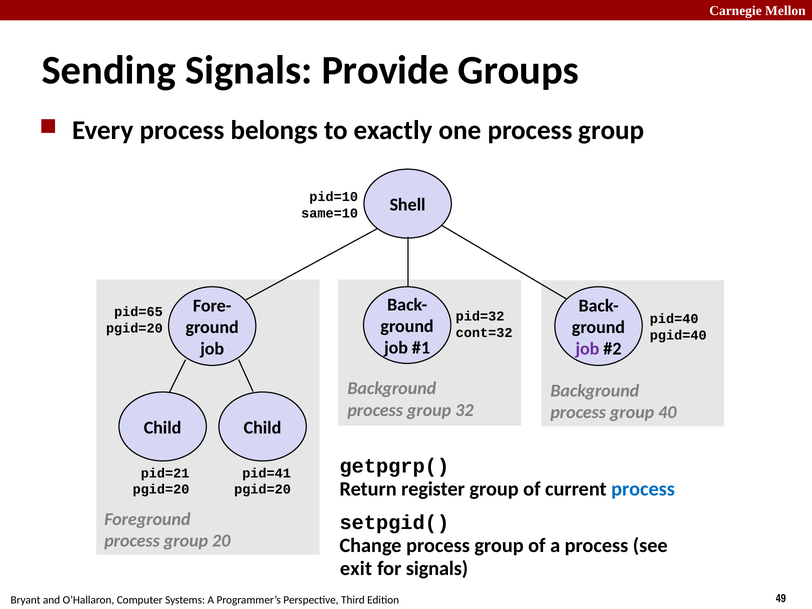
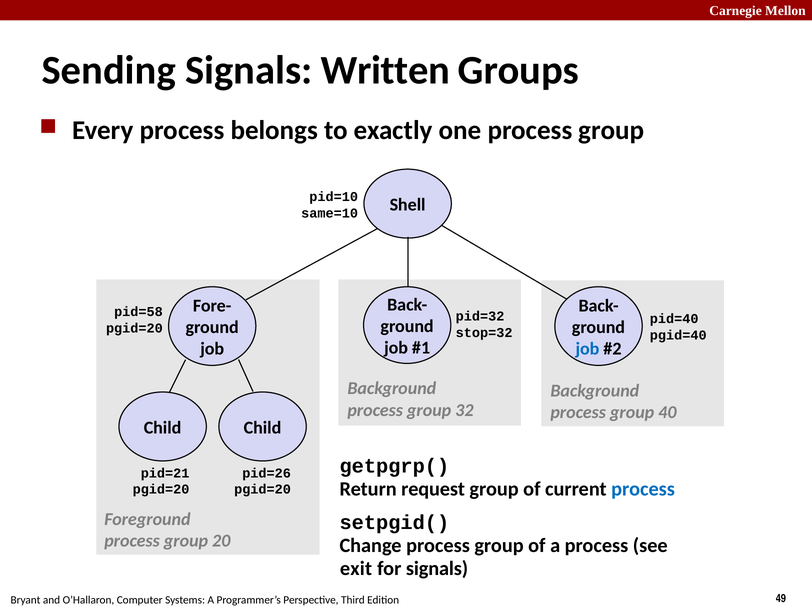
Provide: Provide -> Written
pid=65: pid=65 -> pid=58
cont=32: cont=32 -> stop=32
job at (587, 349) colour: purple -> blue
pid=41: pid=41 -> pid=26
register: register -> request
